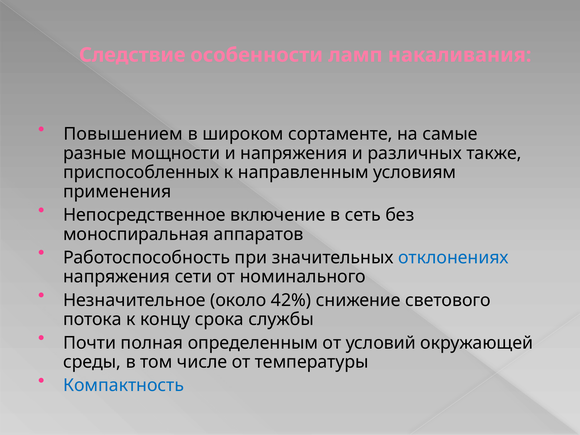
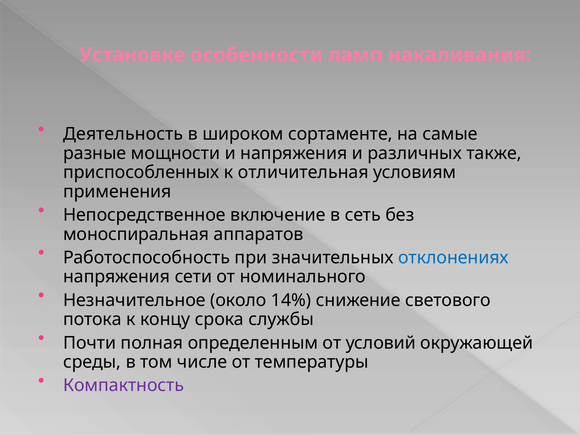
Следствие: Следствие -> Установке
Повышением: Повышением -> Деятельность
направленным: направленным -> отличительная
42%: 42% -> 14%
Компактность colour: blue -> purple
